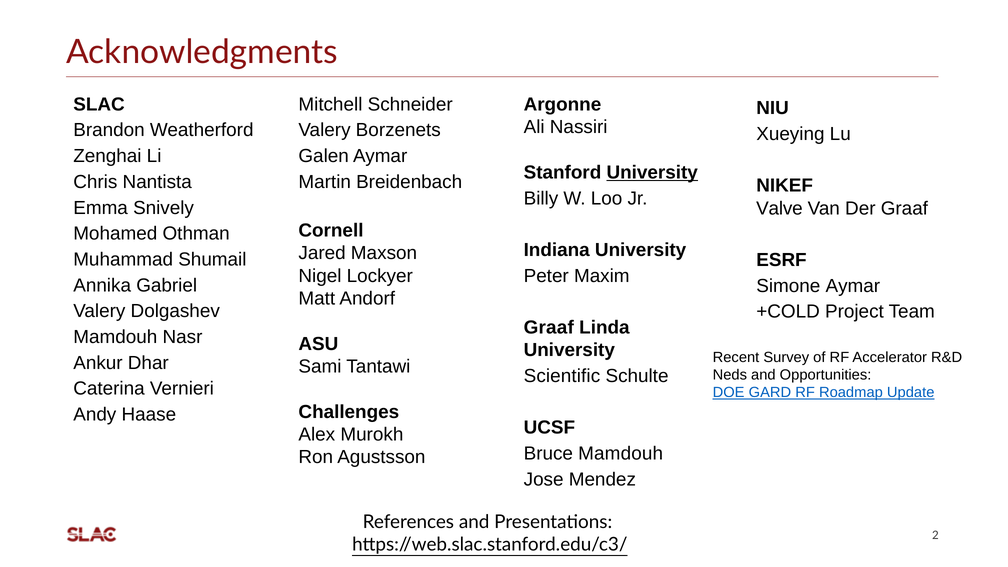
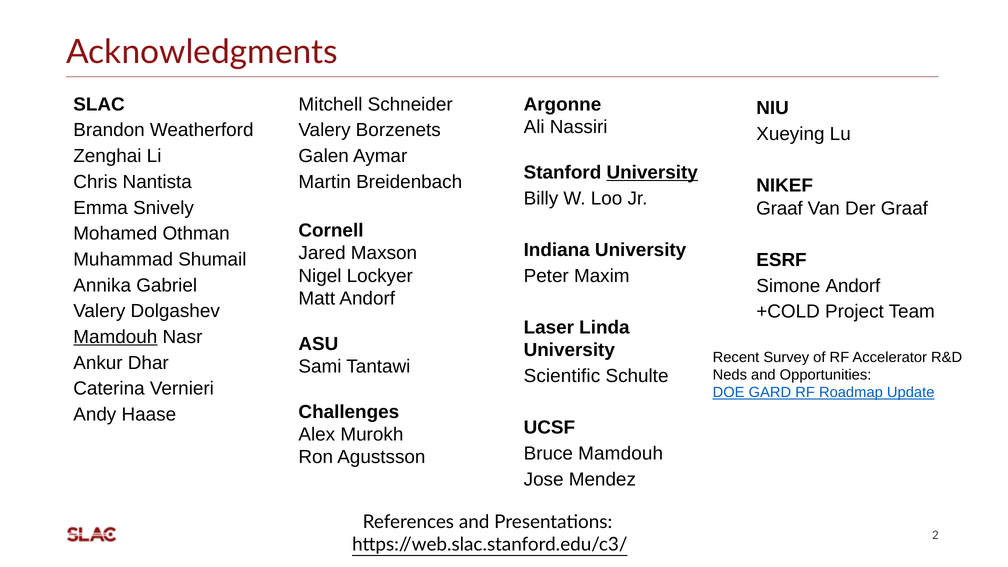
Valve at (779, 208): Valve -> Graaf
Simone Aymar: Aymar -> Andorf
Graaf at (549, 327): Graaf -> Laser
Mamdouh at (115, 337) underline: none -> present
